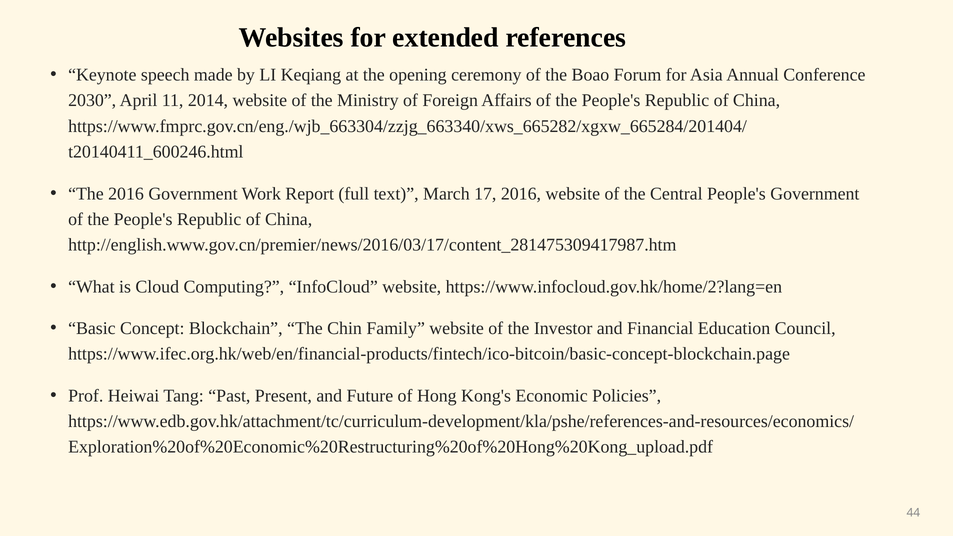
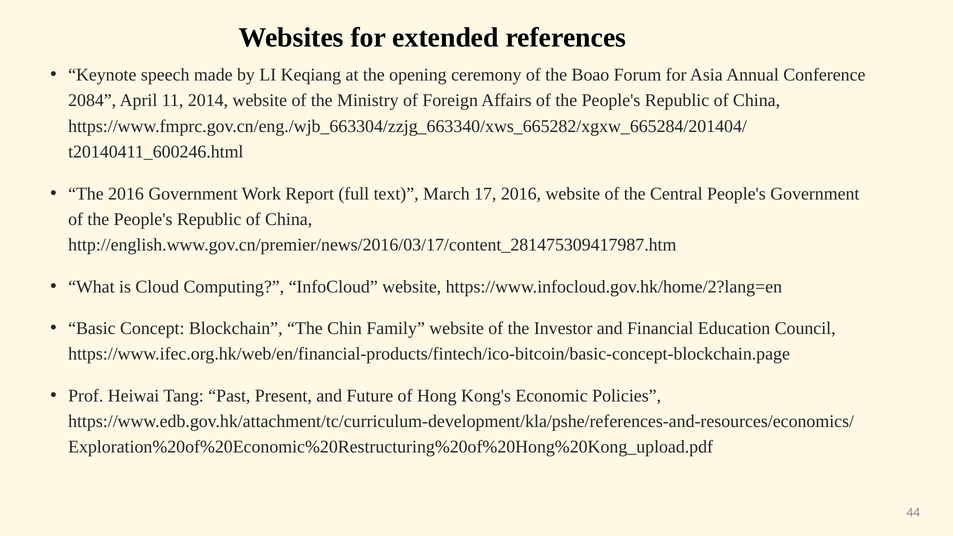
2030: 2030 -> 2084
